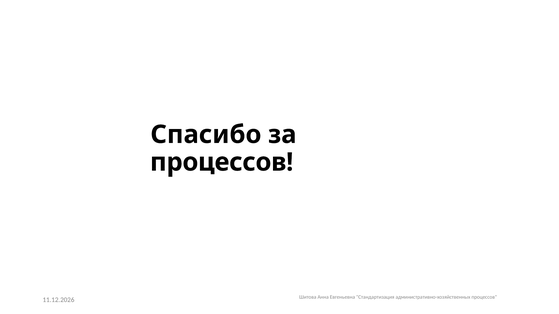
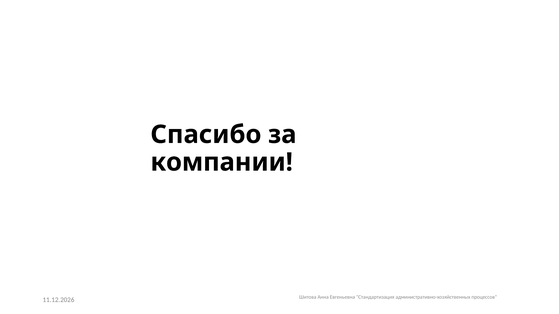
процессов at (222, 162): процессов -> компании
